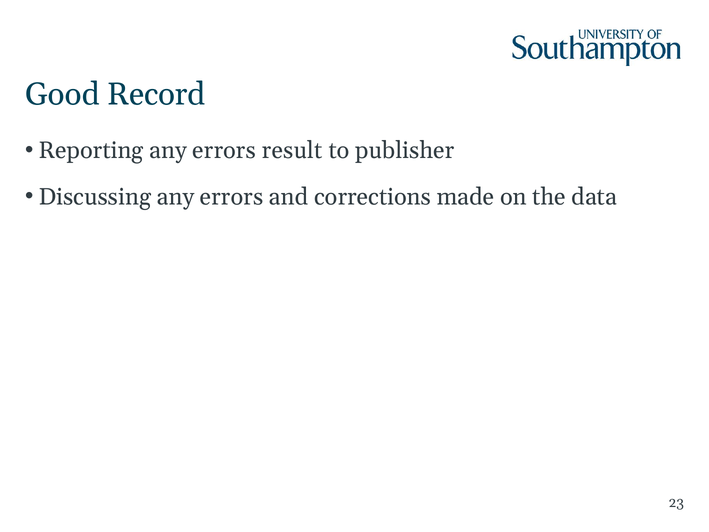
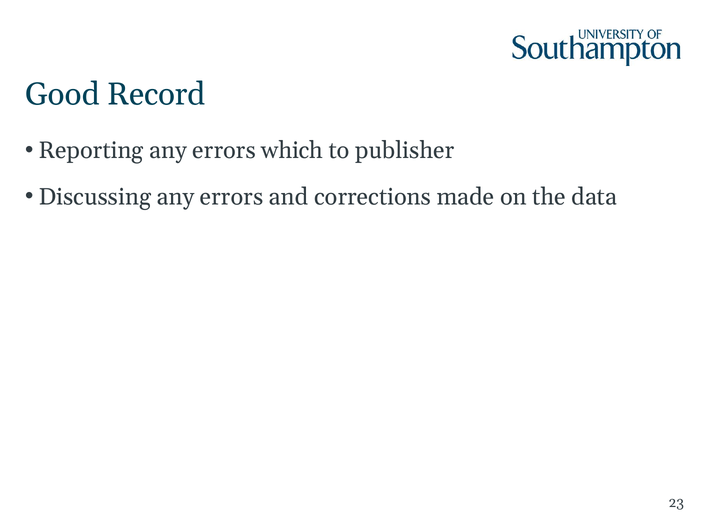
result: result -> which
